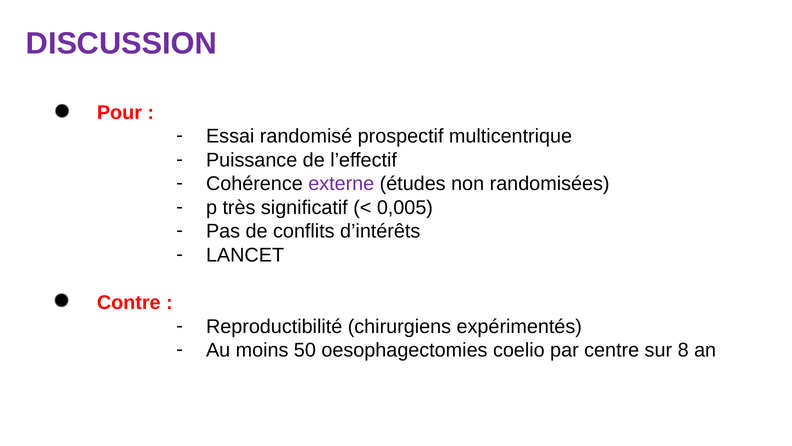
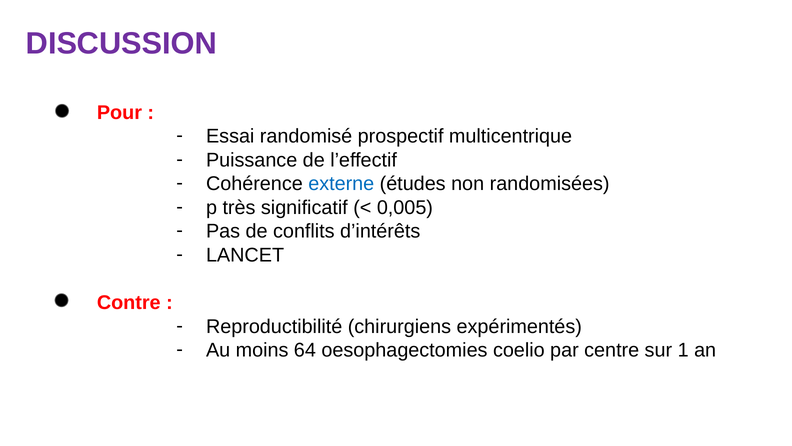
externe colour: purple -> blue
50: 50 -> 64
8: 8 -> 1
